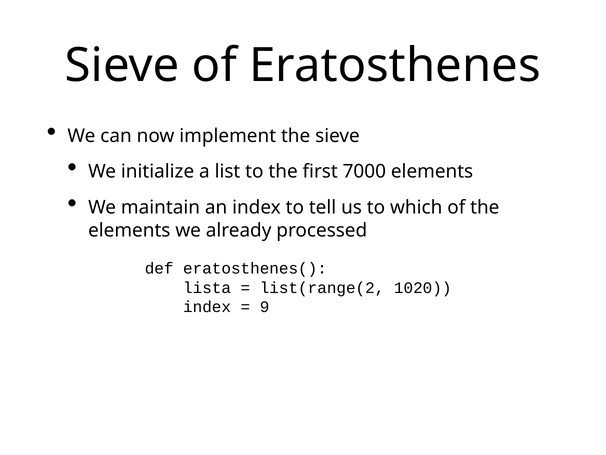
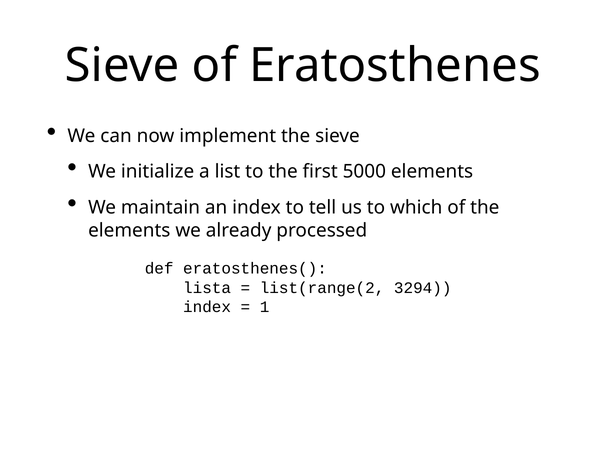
7000: 7000 -> 5000
1020: 1020 -> 3294
9: 9 -> 1
